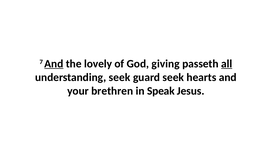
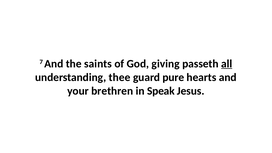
And at (54, 64) underline: present -> none
lovely: lovely -> saints
understanding seek: seek -> thee
guard seek: seek -> pure
